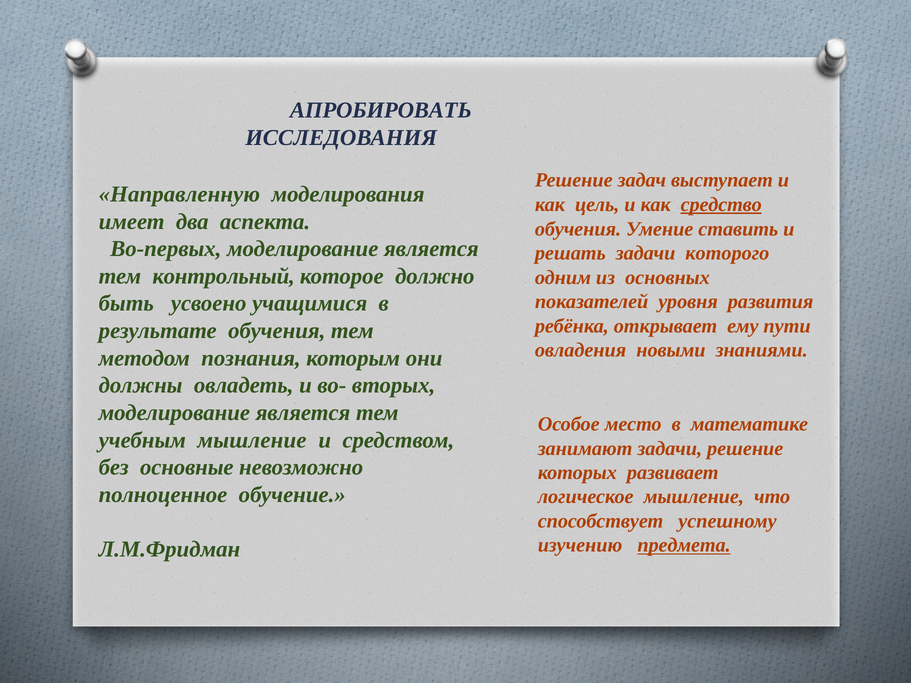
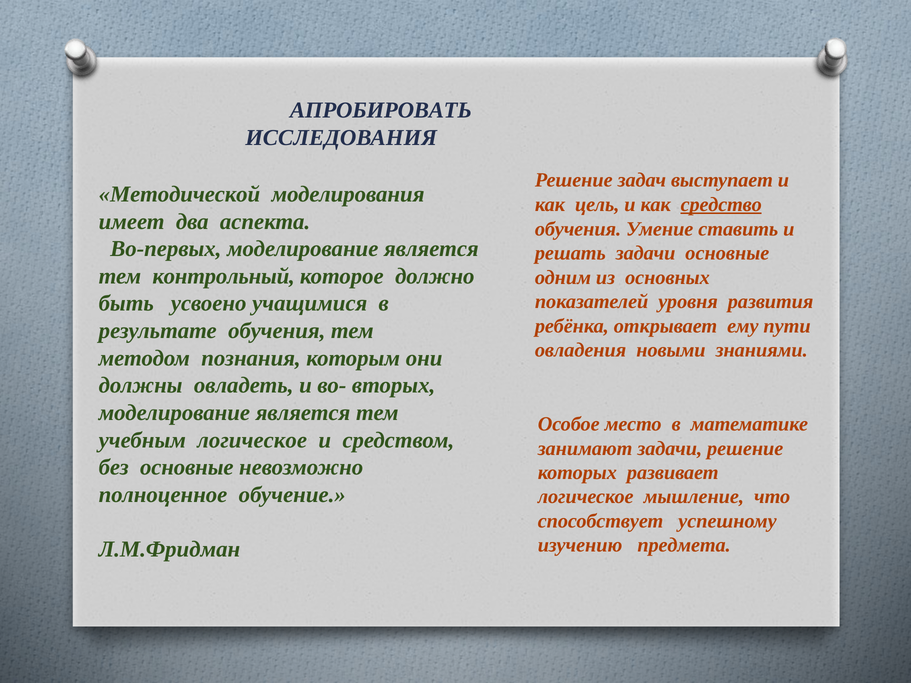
Направленную: Направленную -> Методической
задачи которого: которого -> основные
учебным мышление: мышление -> логическое
предмета underline: present -> none
